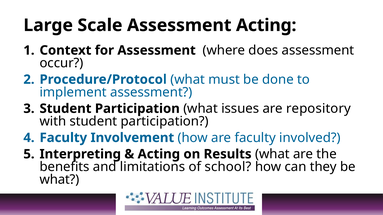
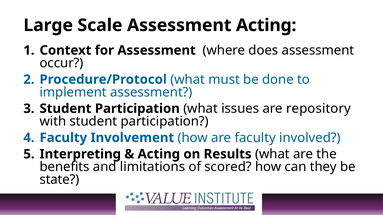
school: school -> scored
what at (59, 180): what -> state
